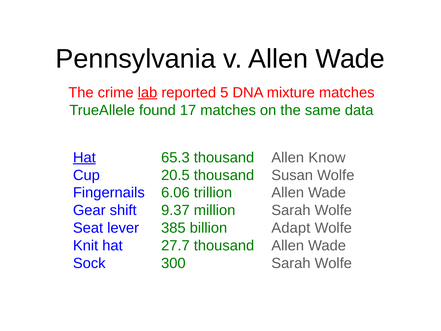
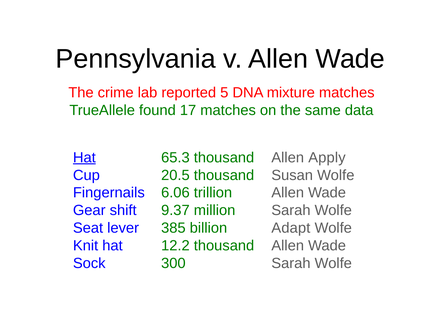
lab underline: present -> none
Know: Know -> Apply
27.7: 27.7 -> 12.2
